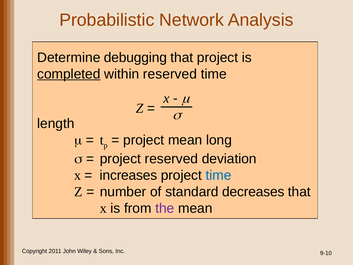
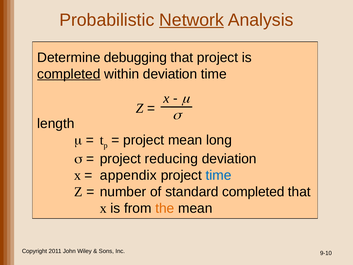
Network underline: none -> present
within reserved: reserved -> deviation
project reserved: reserved -> reducing
increases: increases -> appendix
standard decreases: decreases -> completed
the colour: purple -> orange
